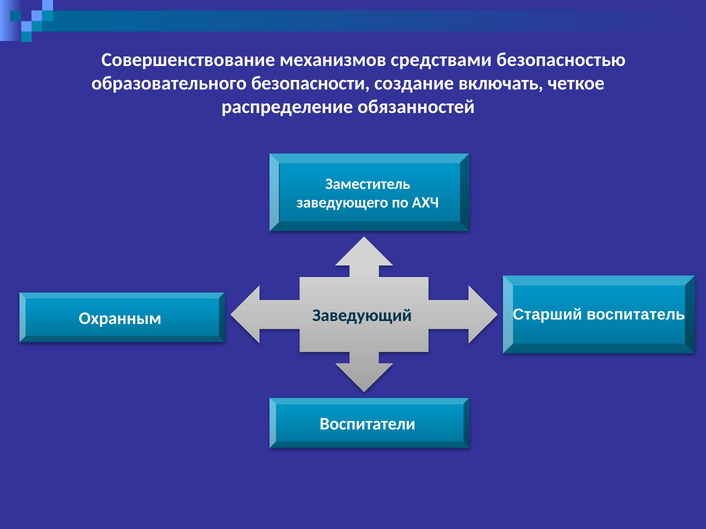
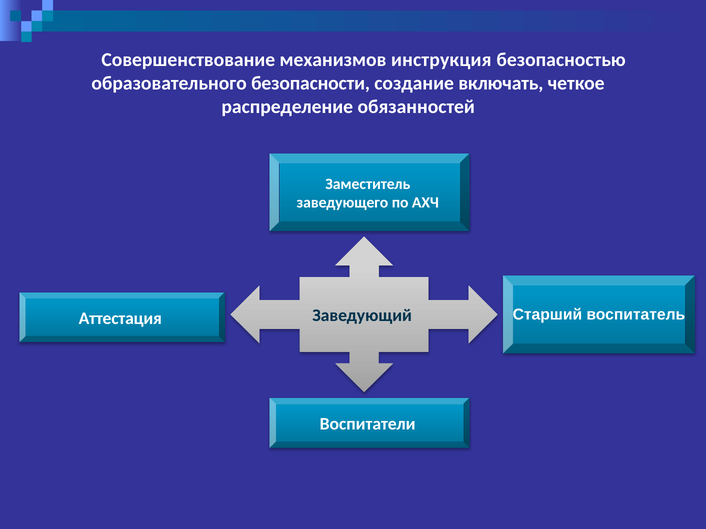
средствами: средствами -> инструкция
Охранным: Охранным -> Аттестация
